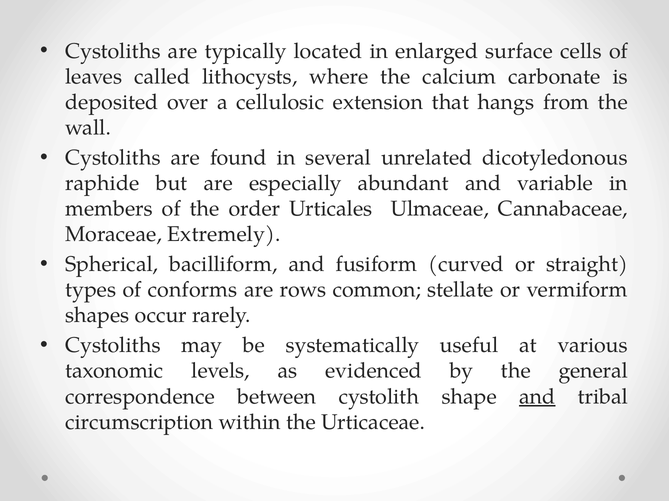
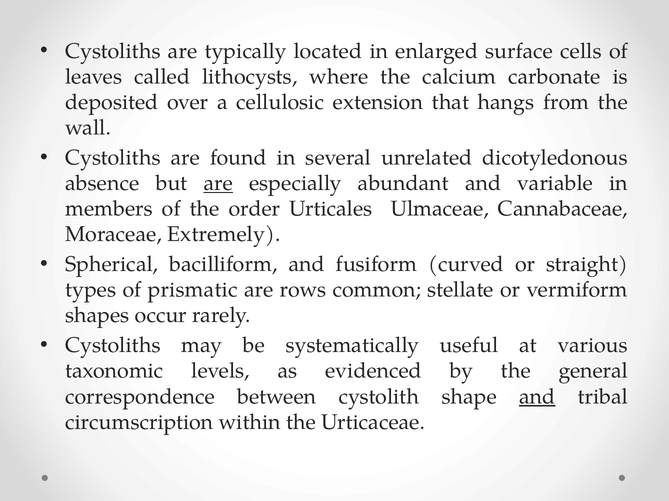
raphide: raphide -> absence
are at (218, 184) underline: none -> present
conforms: conforms -> prismatic
